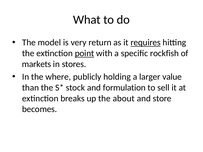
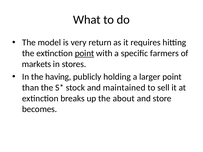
requires underline: present -> none
rockfish: rockfish -> farmers
where: where -> having
larger value: value -> point
formulation: formulation -> maintained
